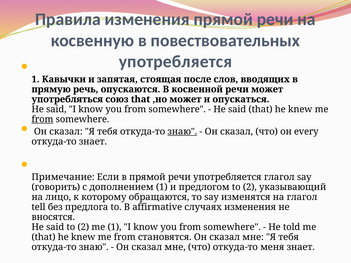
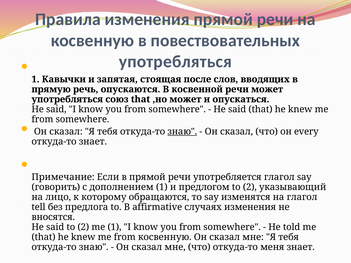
употребляется at (175, 62): употребляется -> употребляться
from at (42, 119) underline: present -> none
from становятся: становятся -> косвенную
